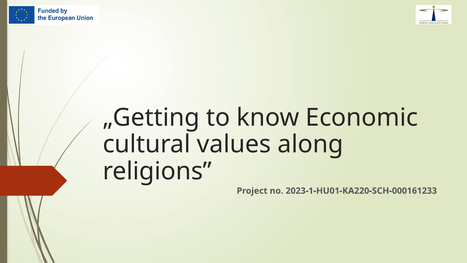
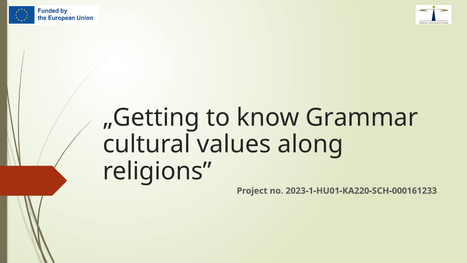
Economic: Economic -> Grammar
